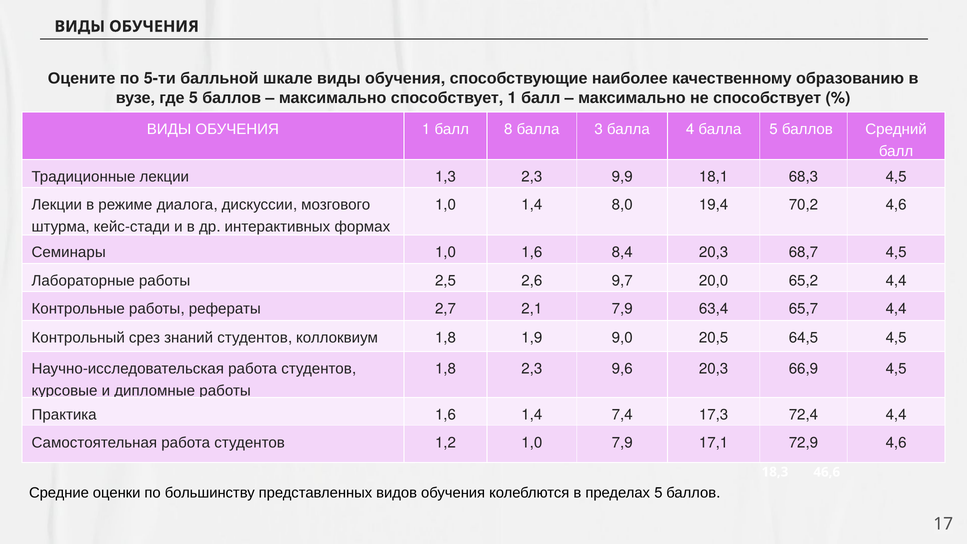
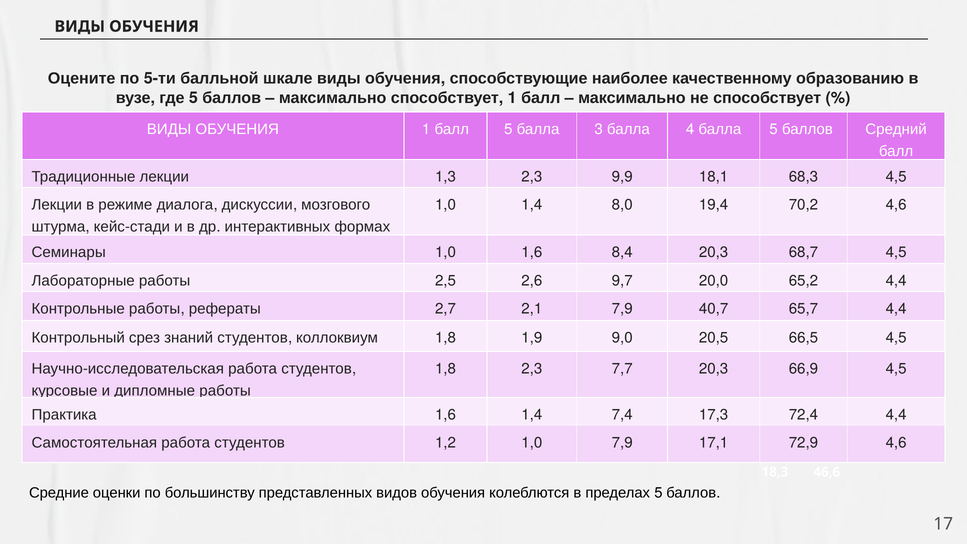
балл 8: 8 -> 5
63,4: 63,4 -> 40,7
64,5: 64,5 -> 66,5
9,6: 9,6 -> 7,7
